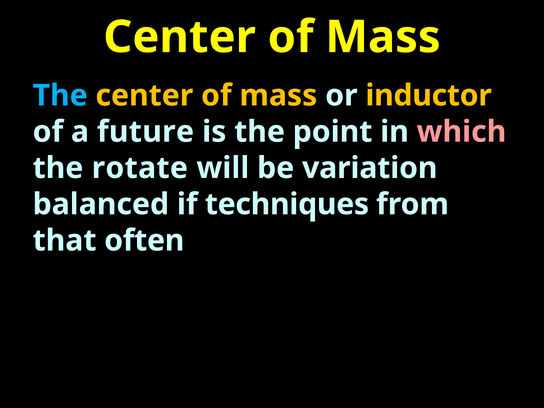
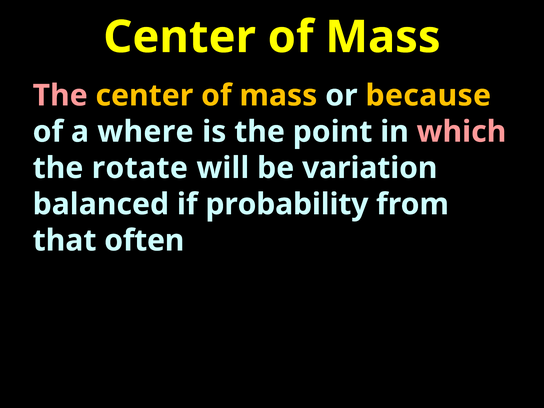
The at (60, 96) colour: light blue -> pink
inductor: inductor -> because
future: future -> where
techniques: techniques -> probability
